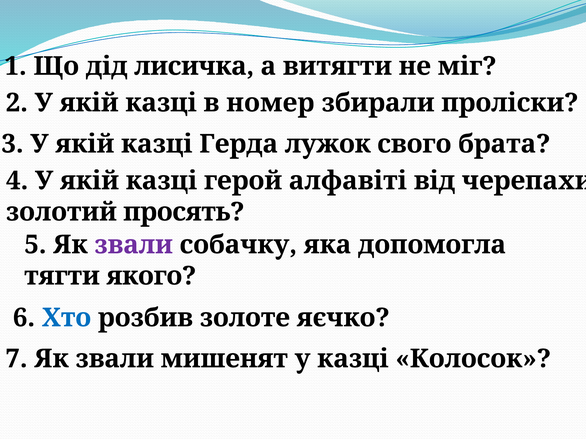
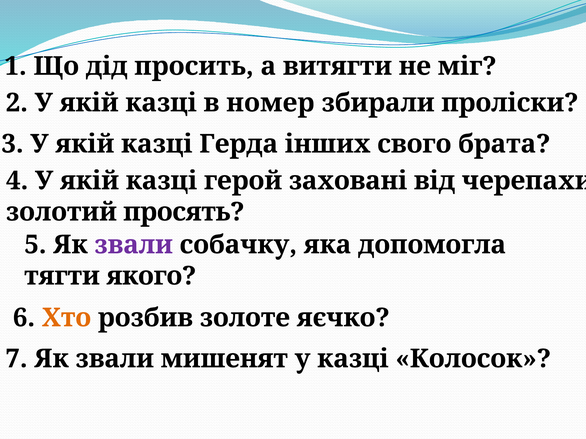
лисичка: лисичка -> просить
лужок: лужок -> інших
алфавіті: алфавіті -> заховані
Хто colour: blue -> orange
